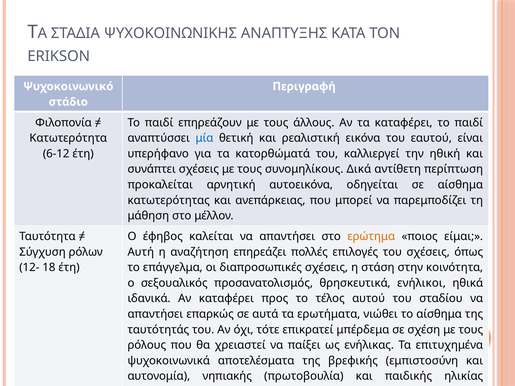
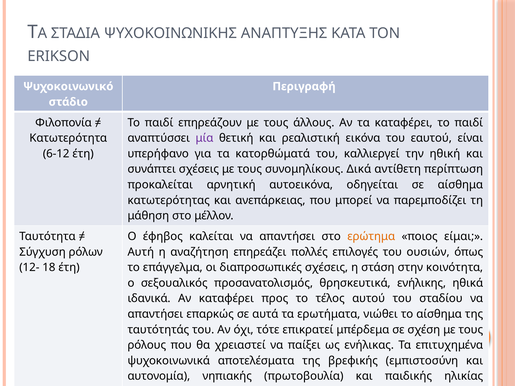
μία colour: blue -> purple
του σχέσεις: σχέσεις -> ουσιών
ενήλικοι: ενήλικοι -> ενήλικης
